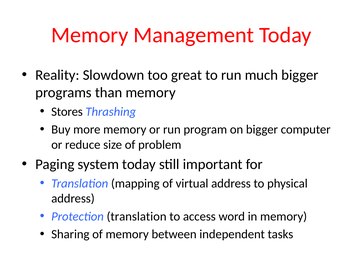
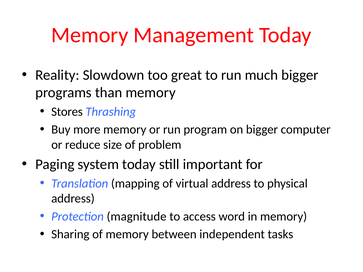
Protection translation: translation -> magnitude
